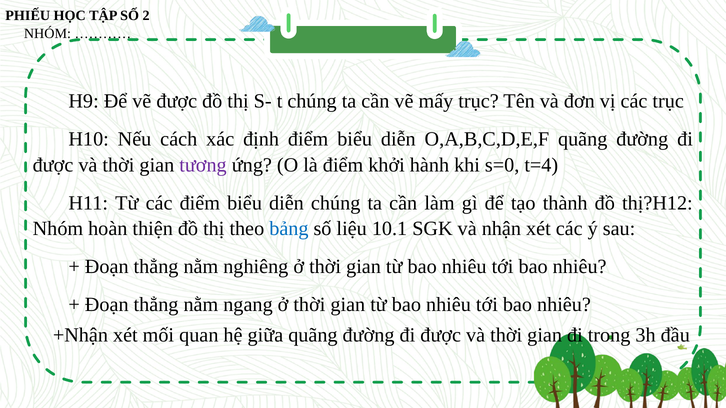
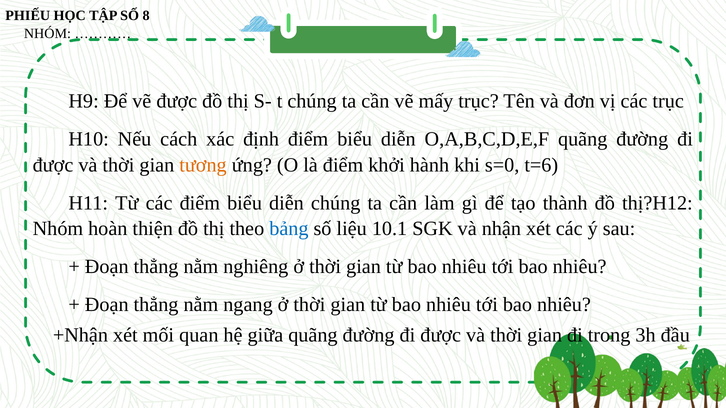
2: 2 -> 8
tương colour: purple -> orange
t=4: t=4 -> t=6
